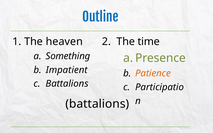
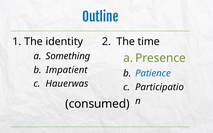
heaven: heaven -> identity
Patience colour: orange -> blue
Battalions at (67, 84): Battalions -> Hauerwas
battalions at (97, 104): battalions -> consumed
